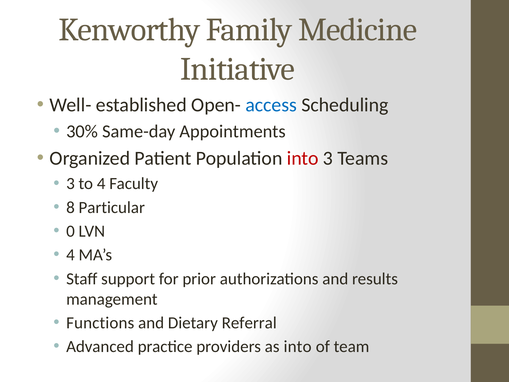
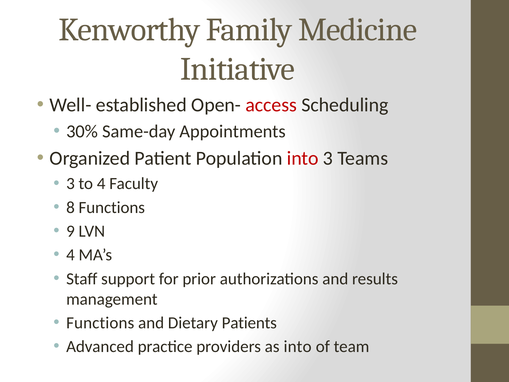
access colour: blue -> red
8 Particular: Particular -> Functions
0: 0 -> 9
Referral: Referral -> Patients
